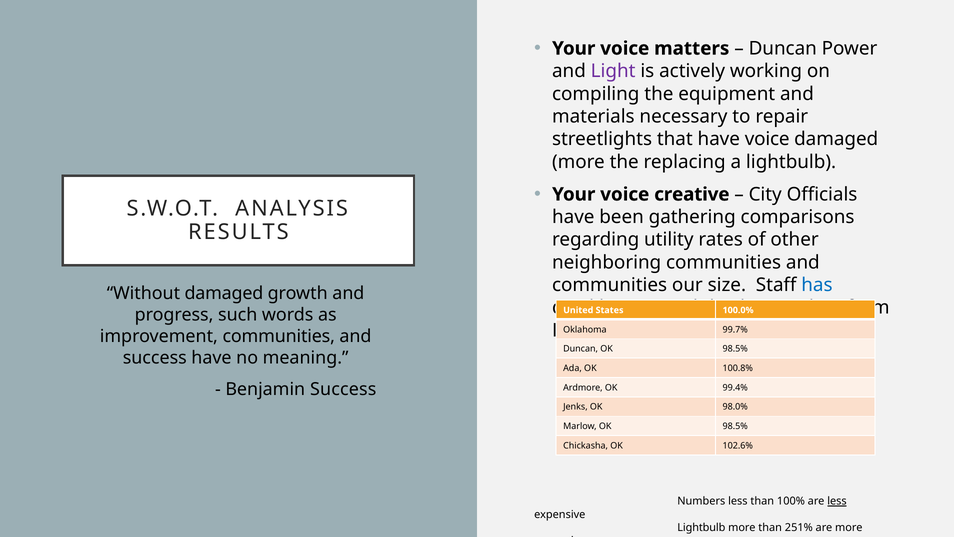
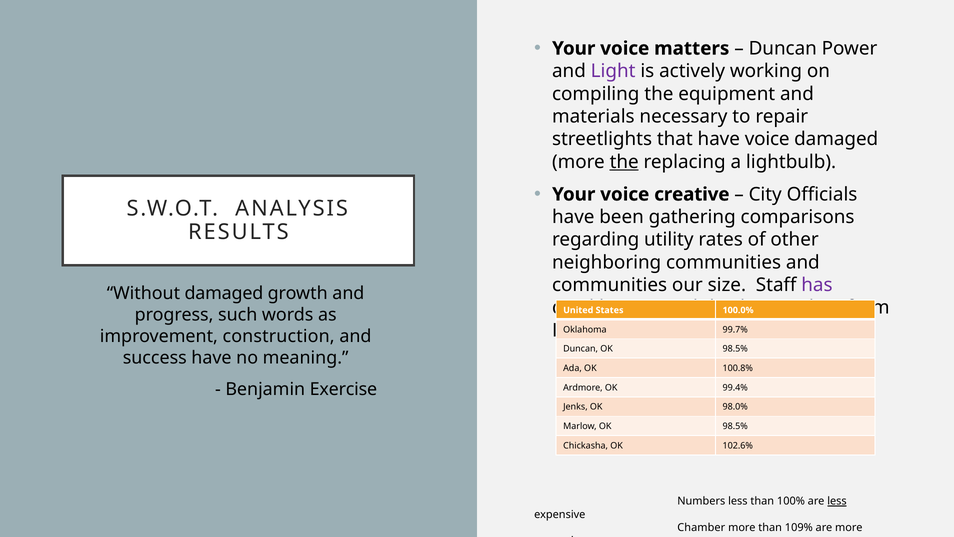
the at (624, 162) underline: none -> present
has colour: blue -> purple
improvement communities: communities -> construction
Benjamin Success: Success -> Exercise
Lightbulb at (701, 527): Lightbulb -> Chamber
251%: 251% -> 109%
